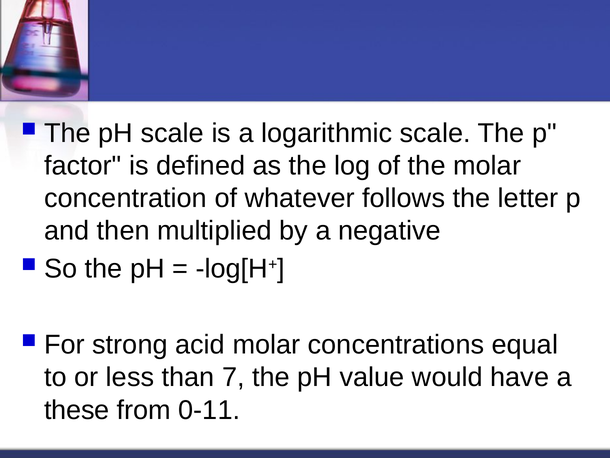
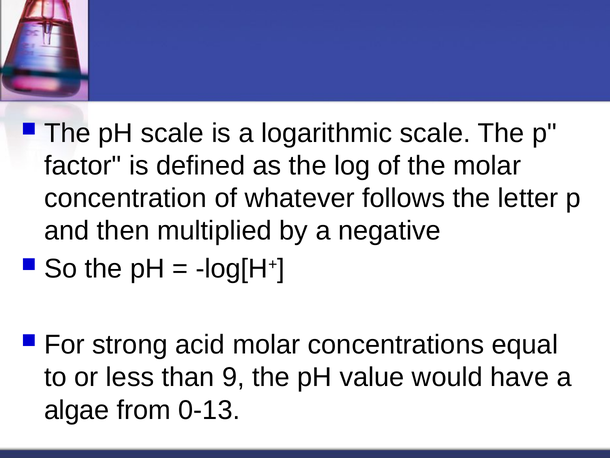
7: 7 -> 9
these: these -> algae
0-11: 0-11 -> 0-13
